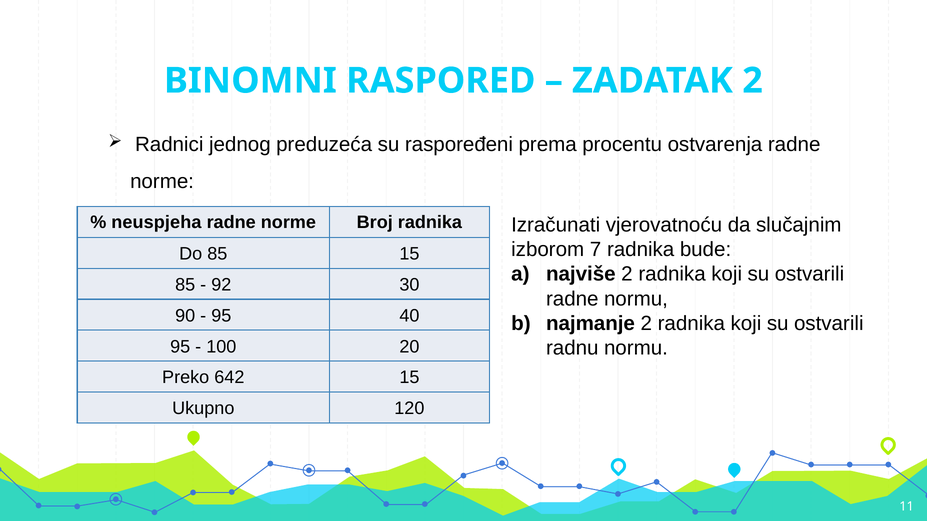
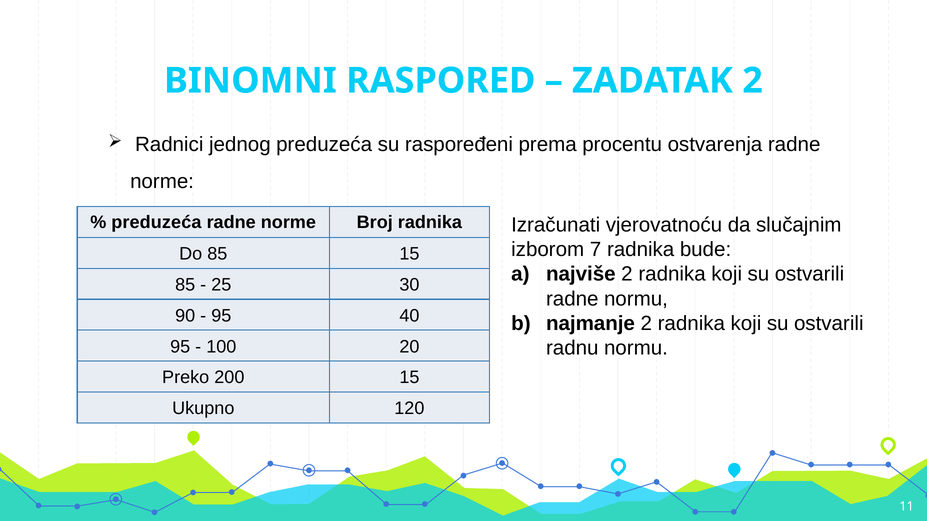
neuspjeha at (156, 222): neuspjeha -> preduzeća
92: 92 -> 25
642: 642 -> 200
